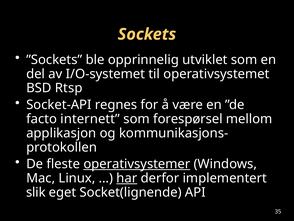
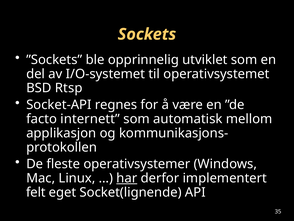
forespørsel: forespørsel -> automatisk
operativsystemer underline: present -> none
slik: slik -> felt
